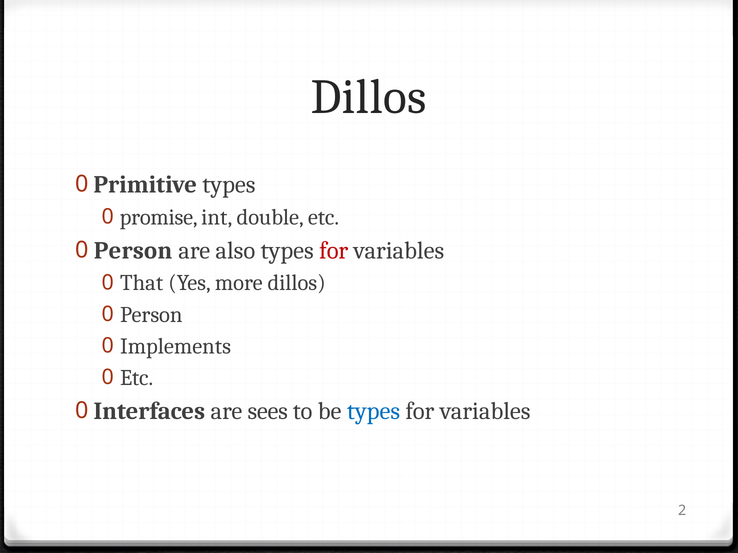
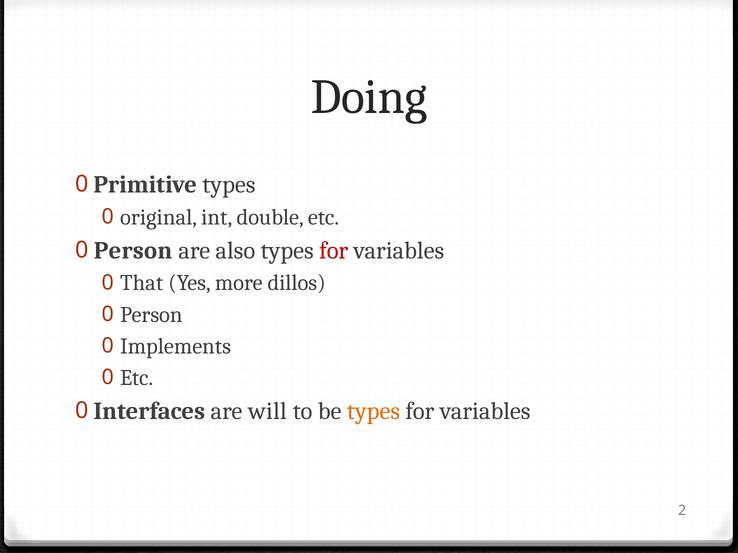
Dillos at (369, 97): Dillos -> Doing
promise: promise -> original
sees: sees -> will
types at (373, 411) colour: blue -> orange
